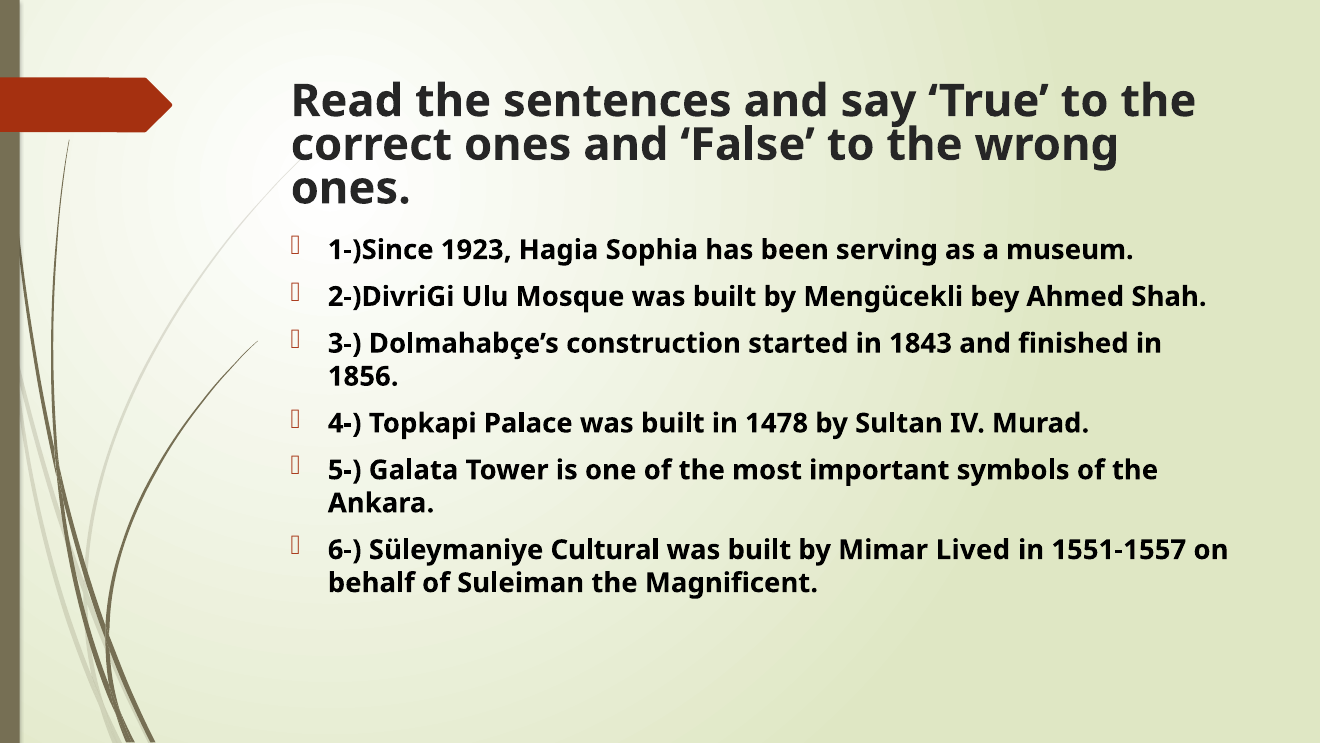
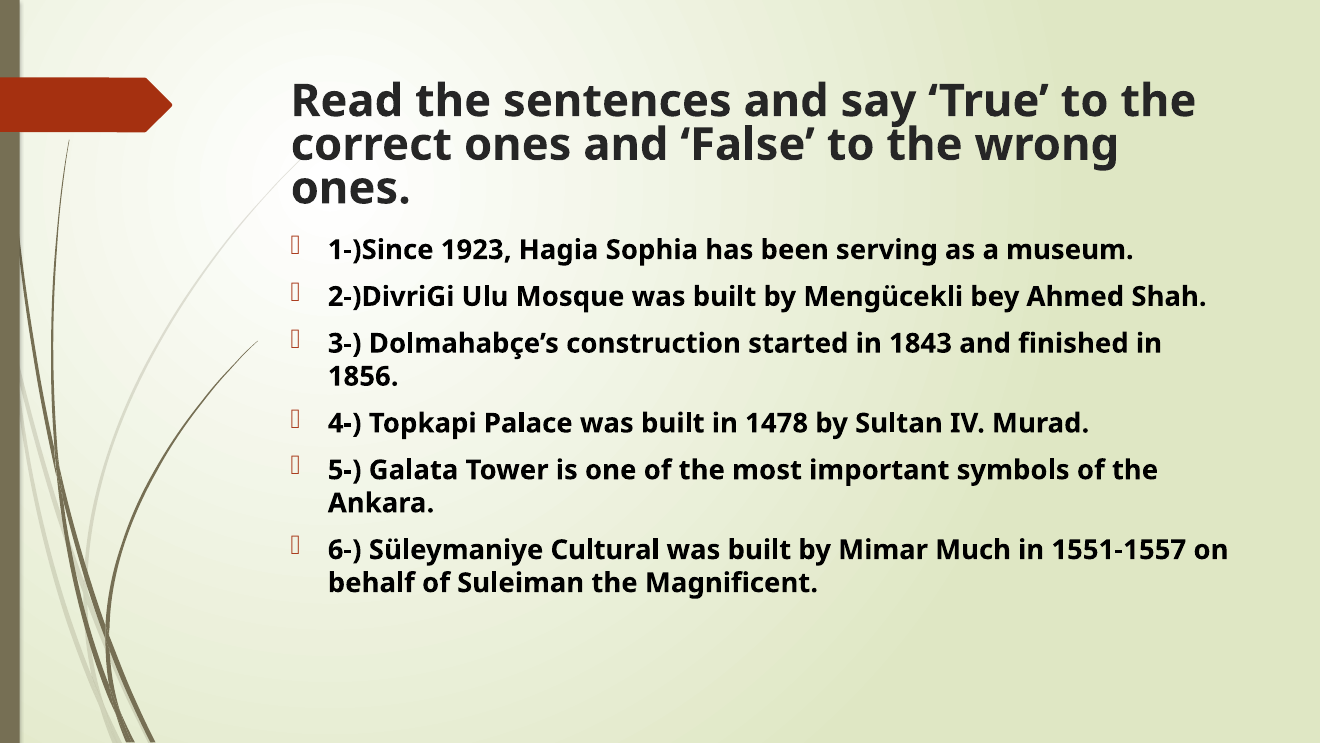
Lived: Lived -> Much
